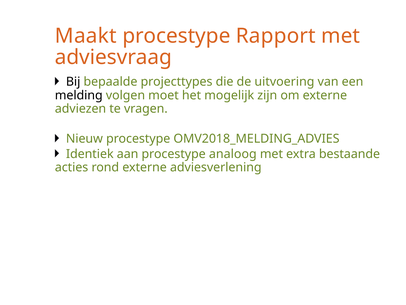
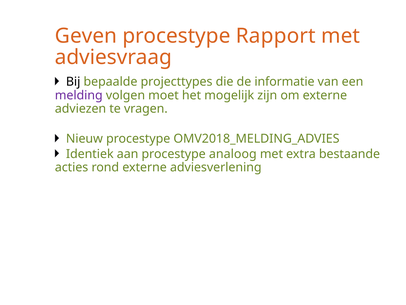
Maakt: Maakt -> Geven
uitvoering: uitvoering -> informatie
melding colour: black -> purple
